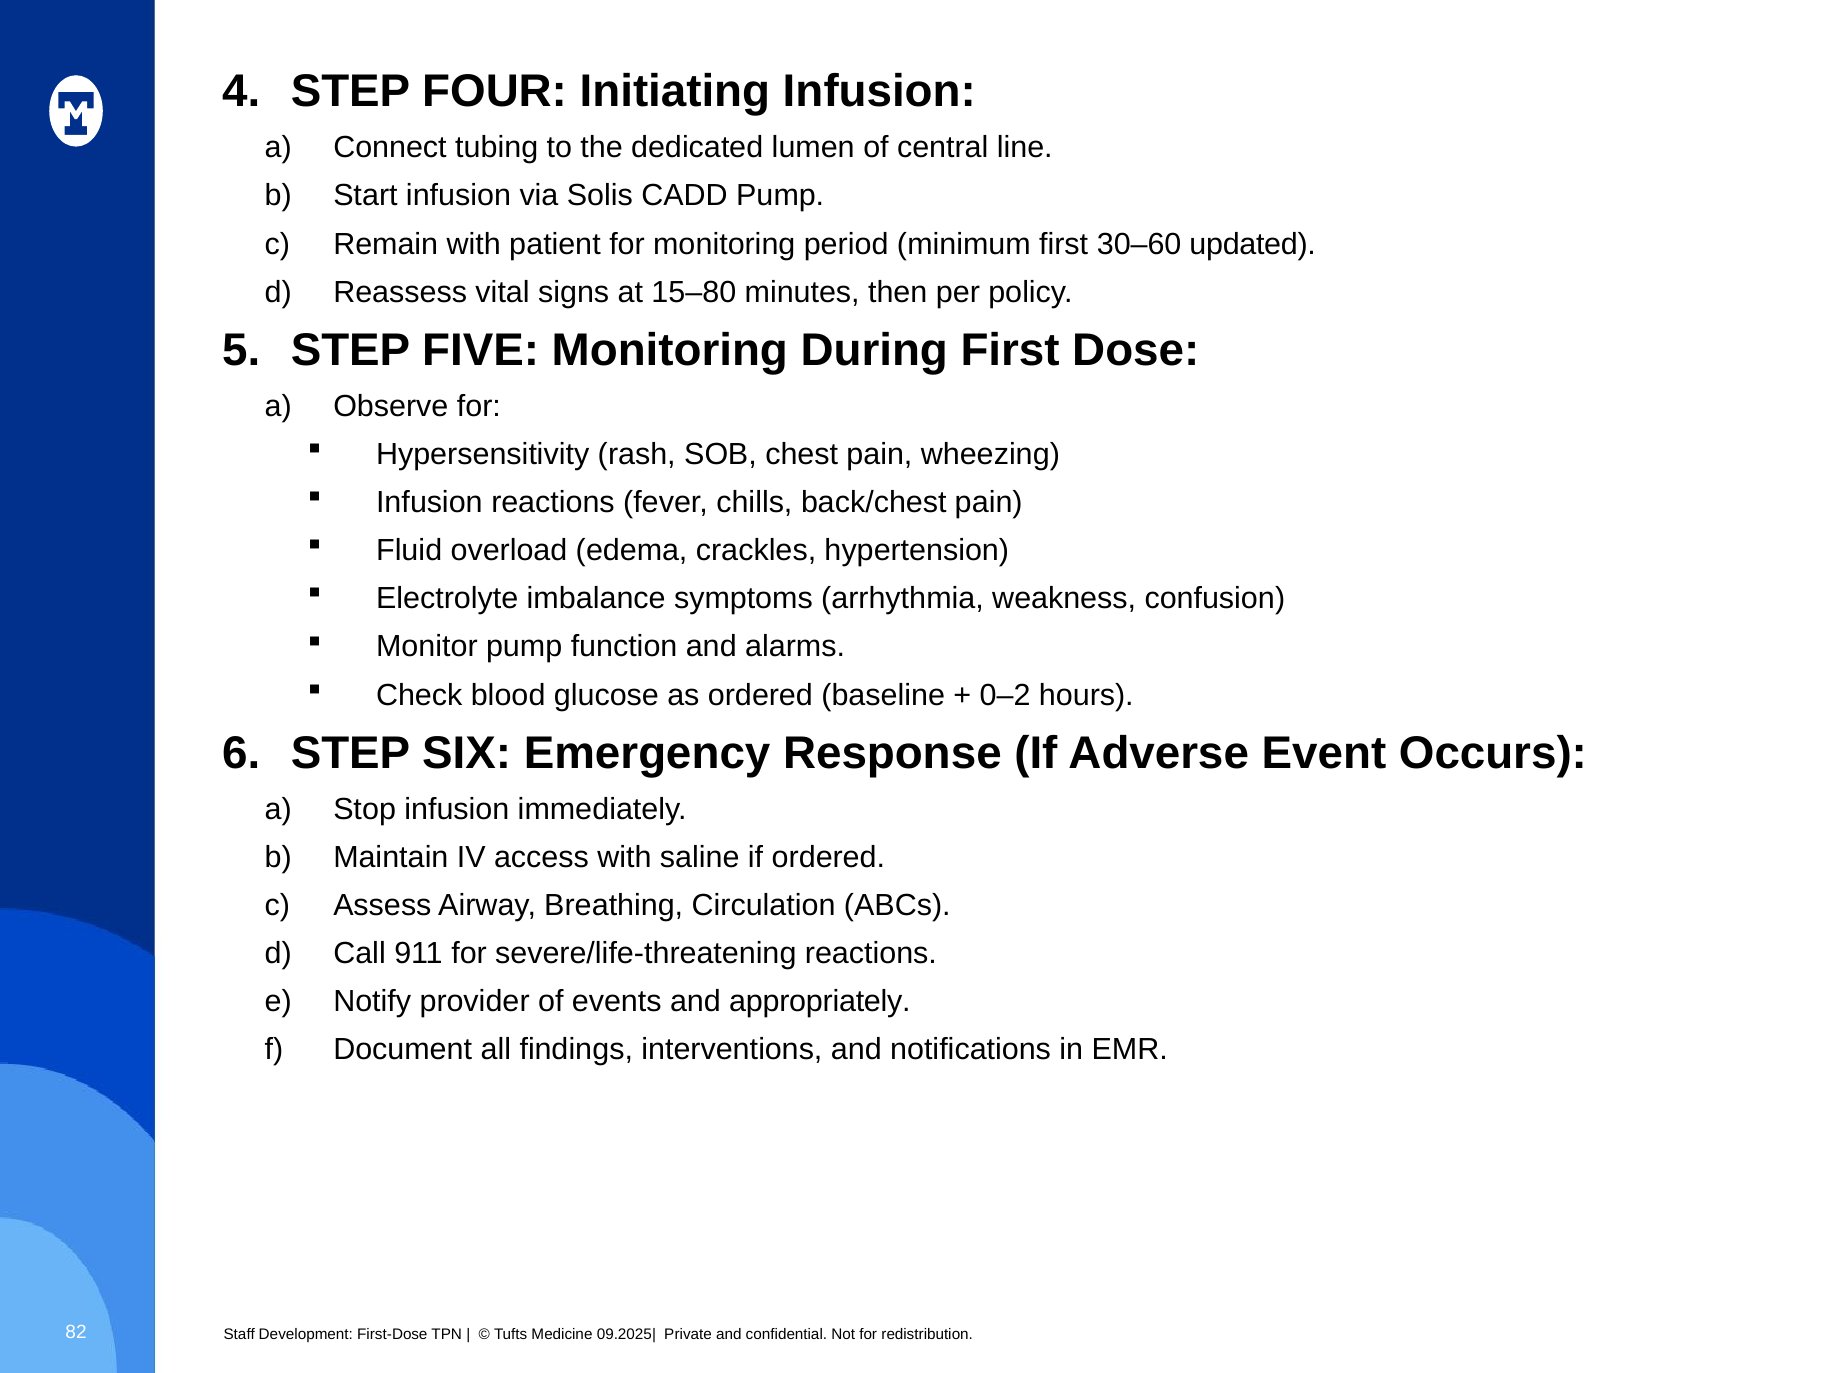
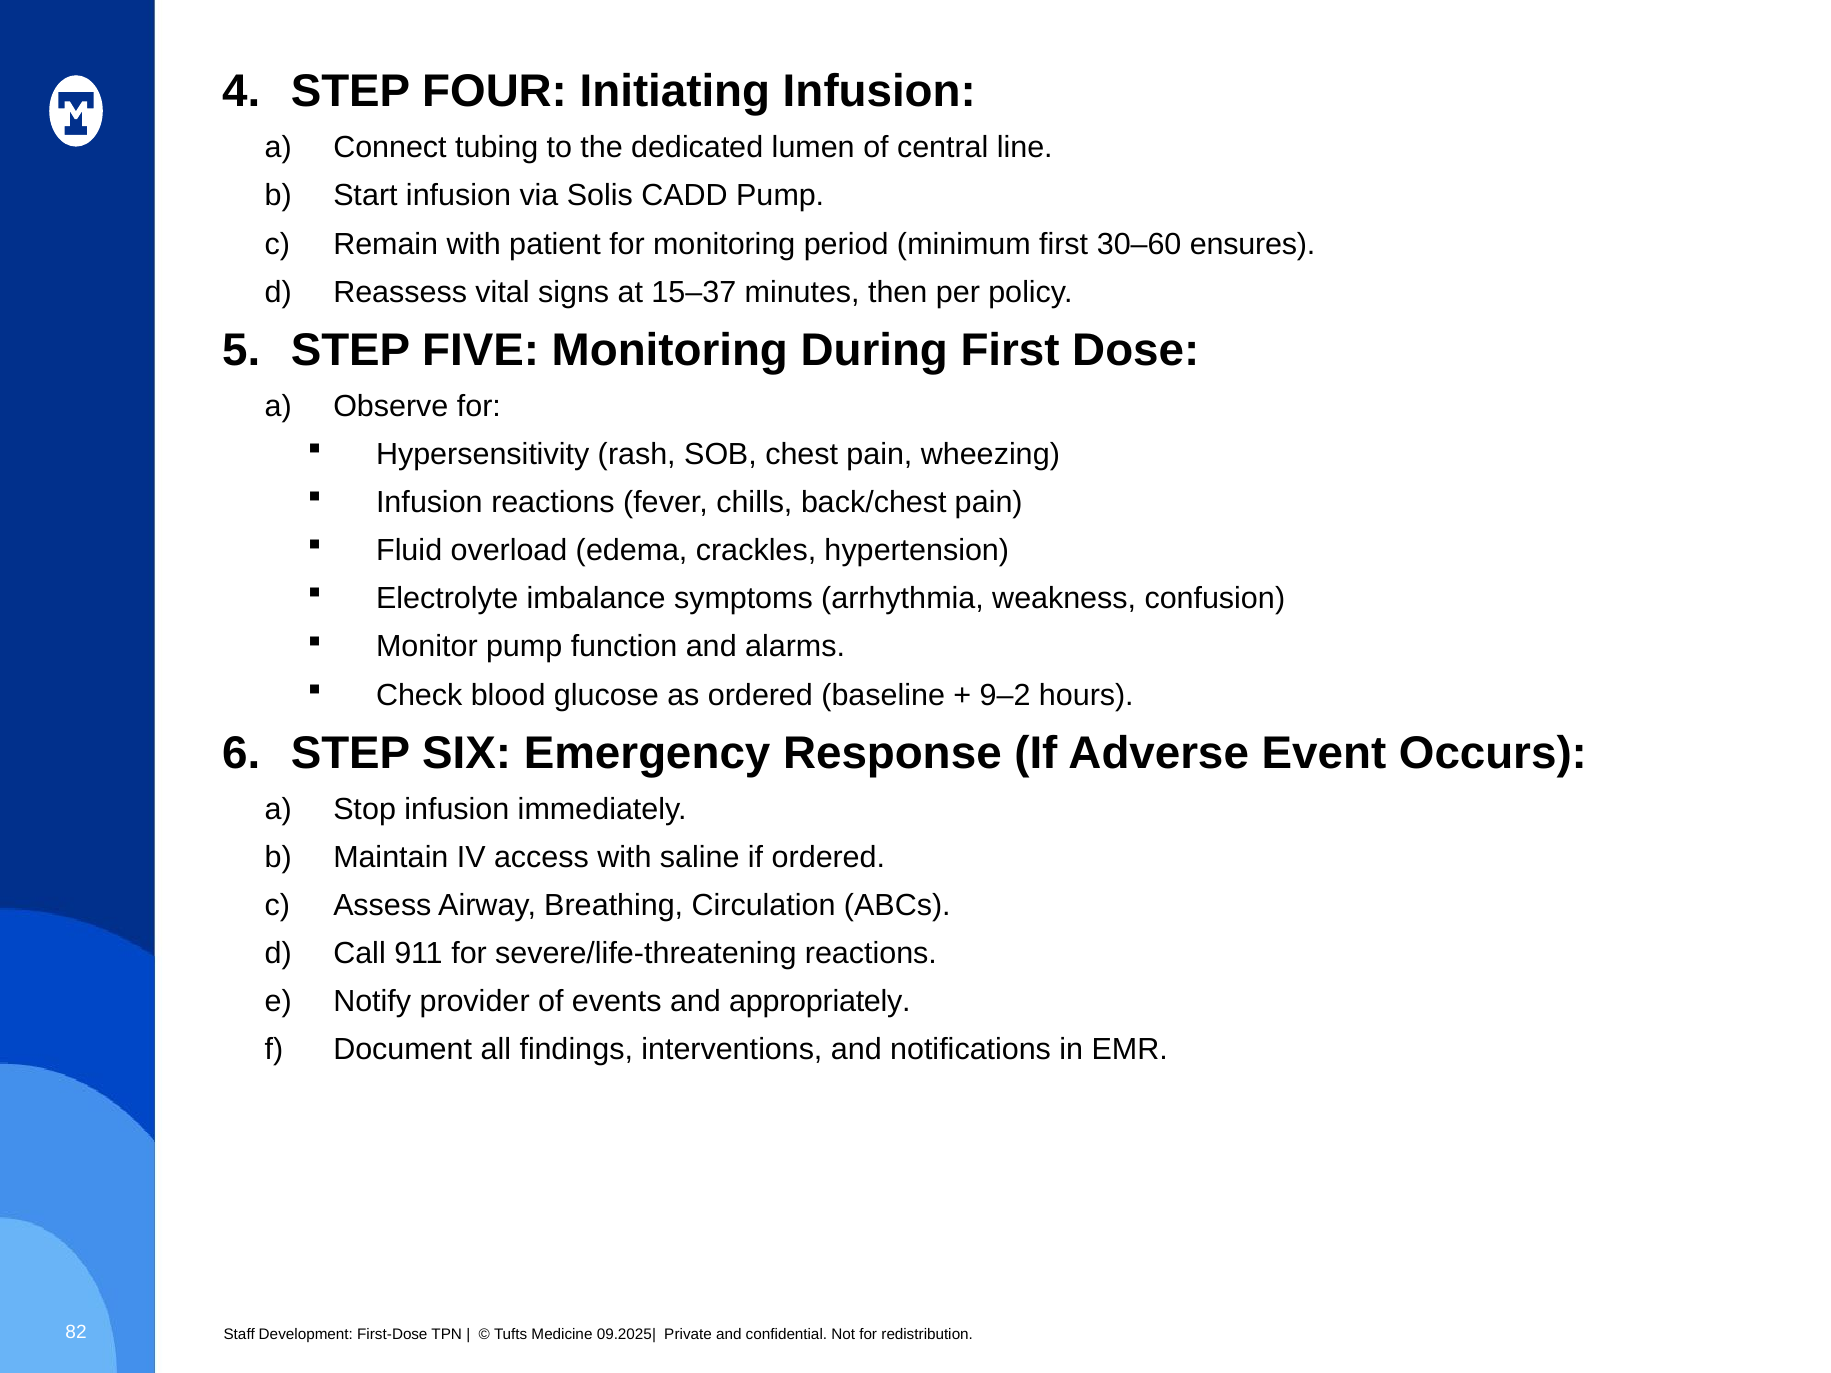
updated: updated -> ensures
15–80: 15–80 -> 15–37
0–2: 0–2 -> 9–2
